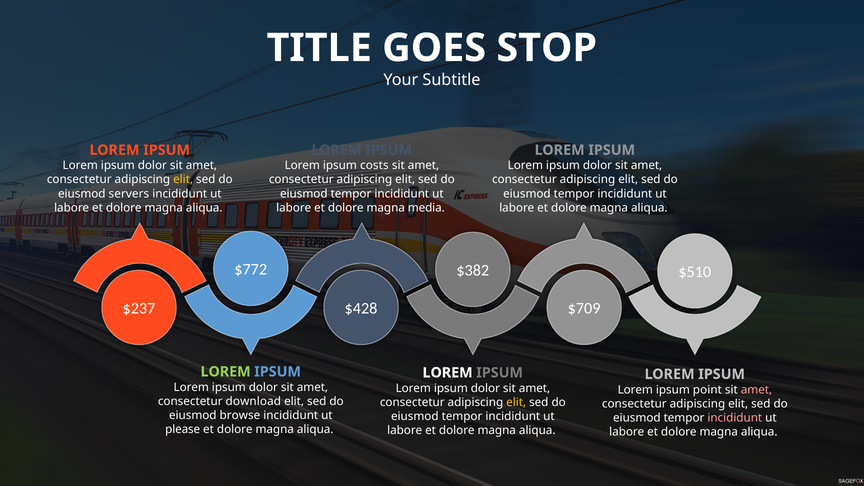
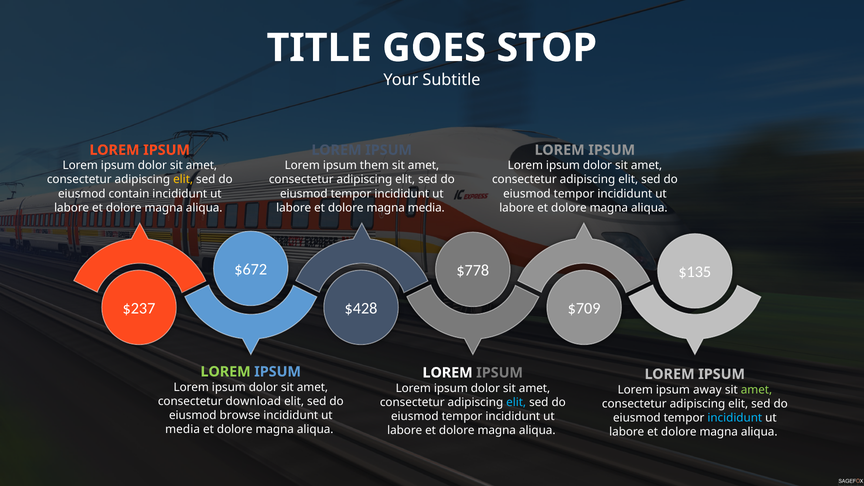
costs: costs -> them
servers: servers -> contain
$772: $772 -> $672
$382: $382 -> $778
$510: $510 -> $135
point: point -> away
amet at (757, 390) colour: pink -> light green
elit at (516, 402) colour: yellow -> light blue
incididunt at (735, 418) colour: pink -> light blue
please at (183, 429): please -> media
